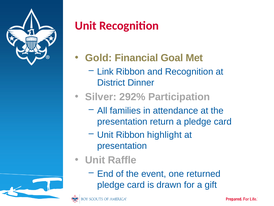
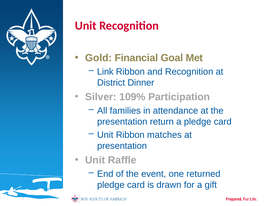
292%: 292% -> 109%
highlight: highlight -> matches
